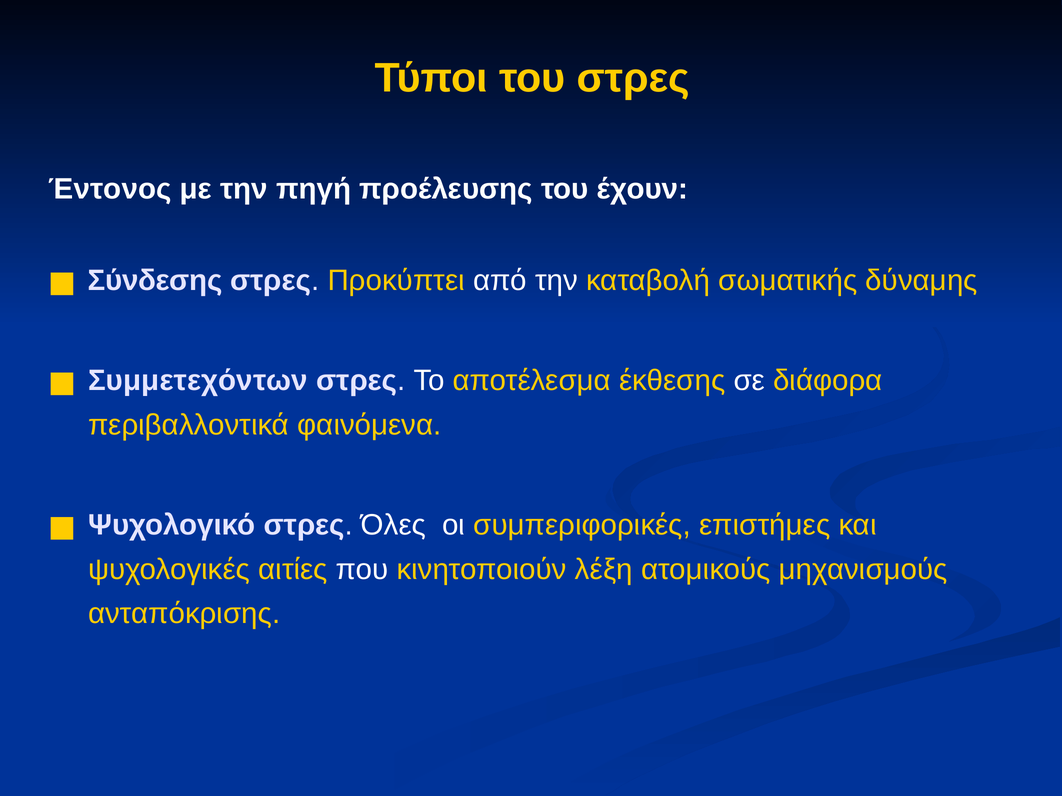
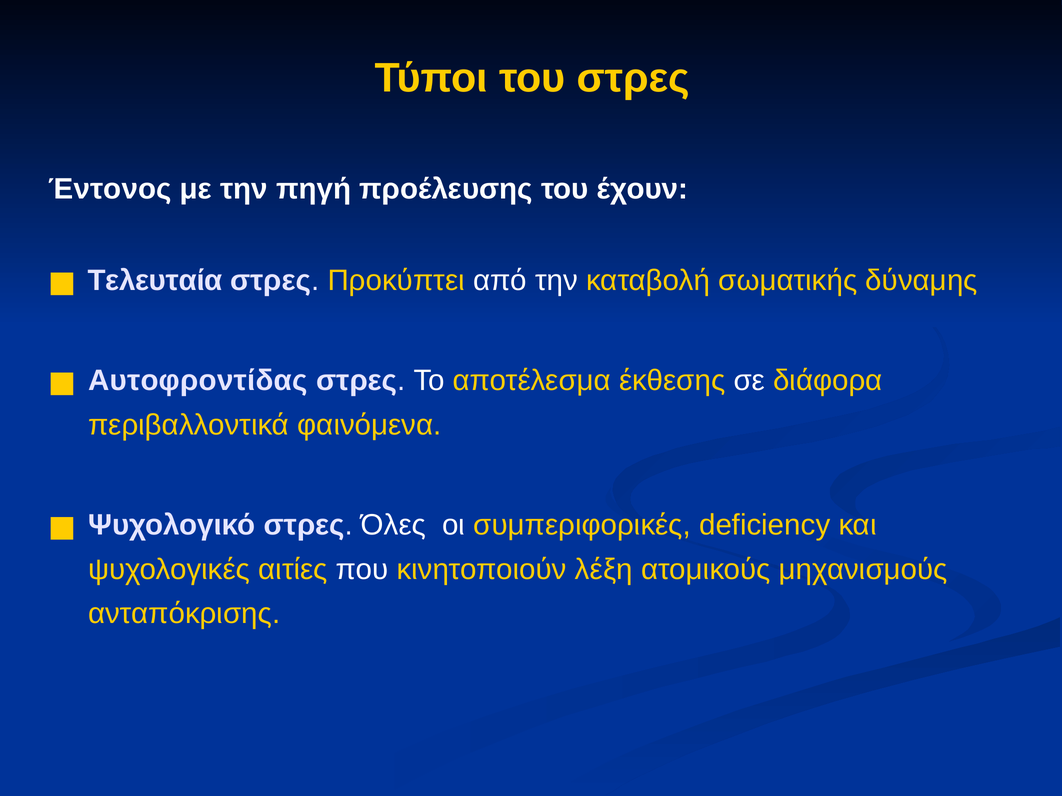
Σύνδεσης: Σύνδεσης -> Τελευταία
Συμμετεχόντων: Συμμετεχόντων -> Αυτοφροντίδας
επιστήμες: επιστήμες -> deficiency
